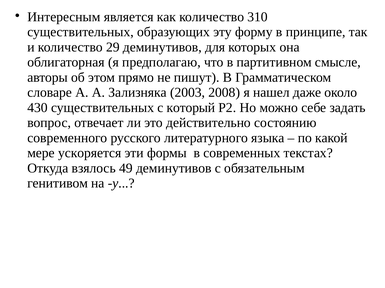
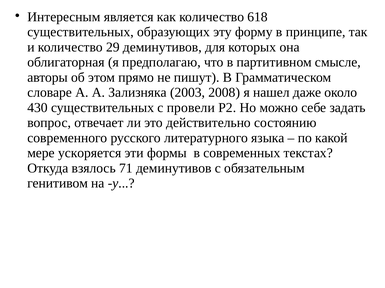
310: 310 -> 618
который: который -> провели
49: 49 -> 71
